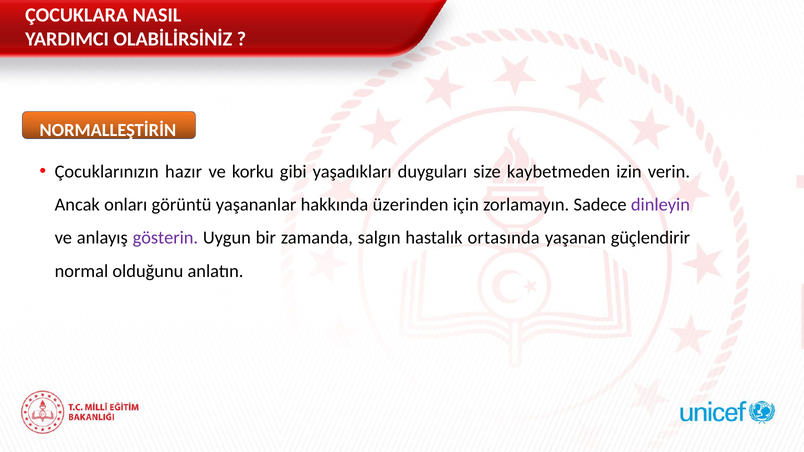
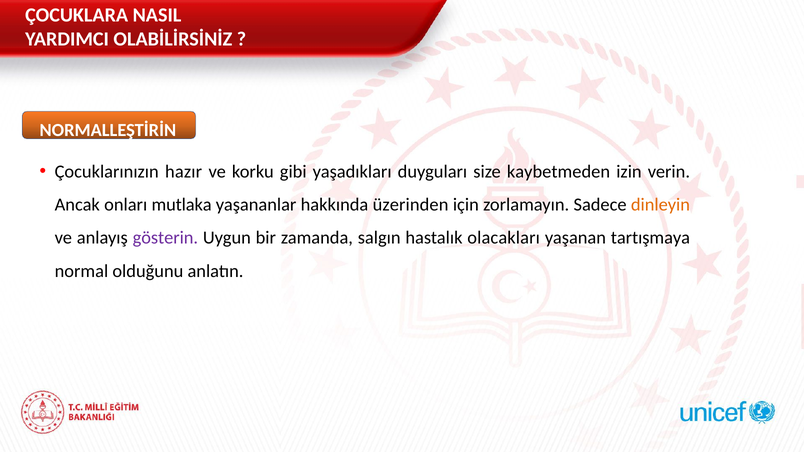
görüntü: görüntü -> mutlaka
dinleyin colour: purple -> orange
ortasında: ortasında -> olacakları
güçlendirir: güçlendirir -> tartışmaya
